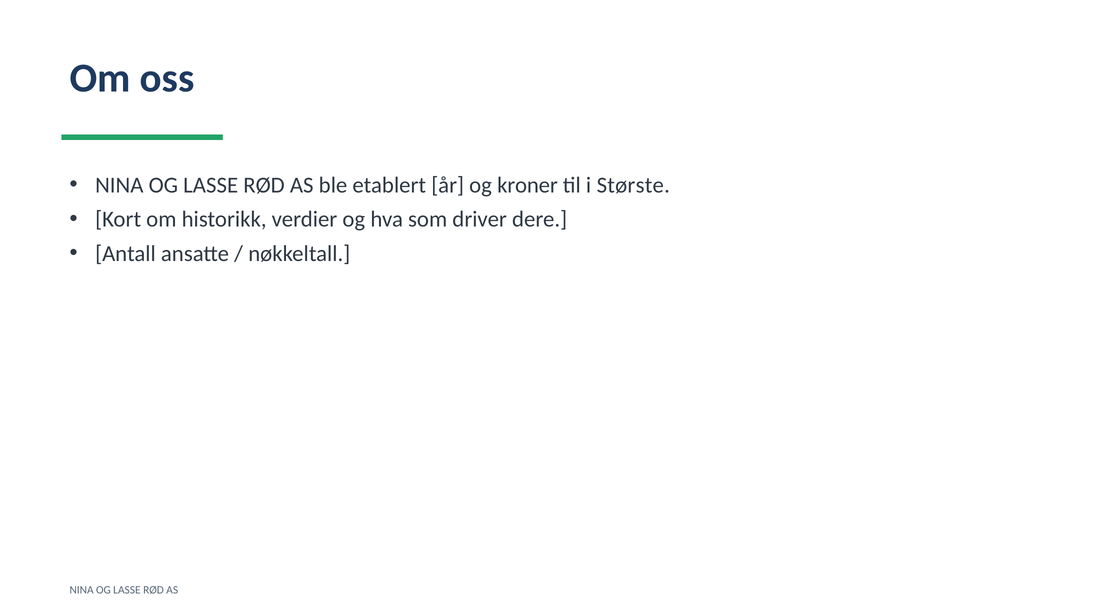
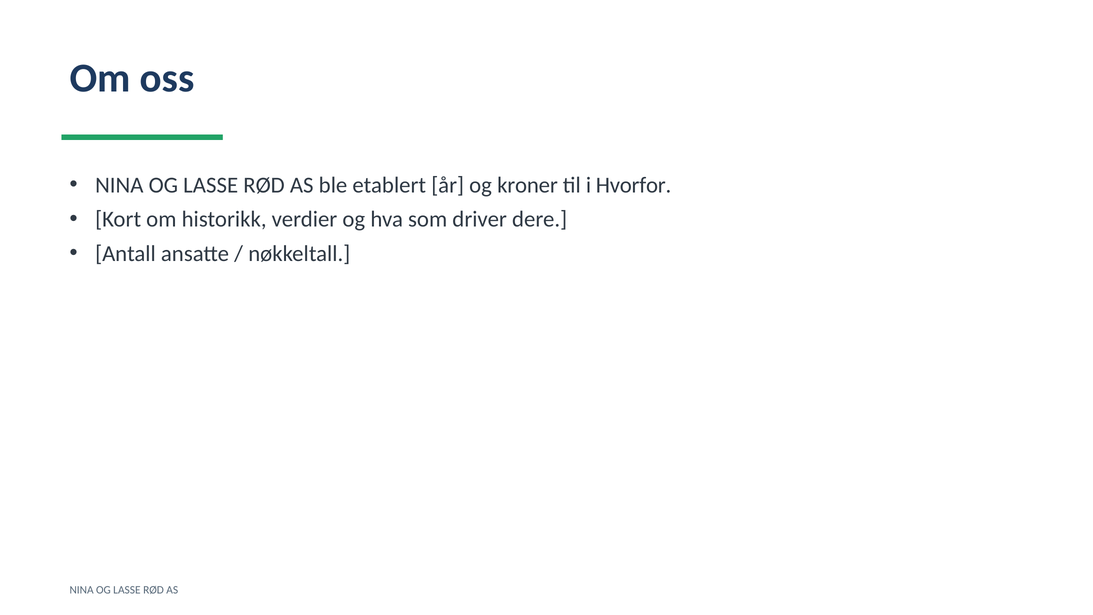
Største: Største -> Hvorfor
